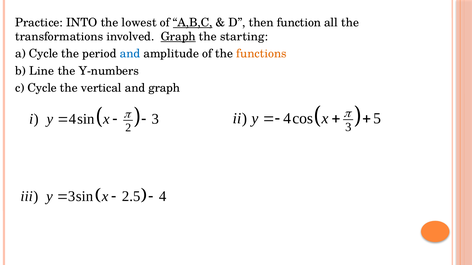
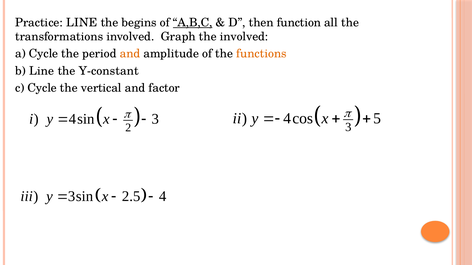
Practice INTO: INTO -> LINE
lowest: lowest -> begins
Graph at (178, 37) underline: present -> none
the starting: starting -> involved
and at (130, 54) colour: blue -> orange
Y-numbers: Y-numbers -> Y-constant
and graph: graph -> factor
